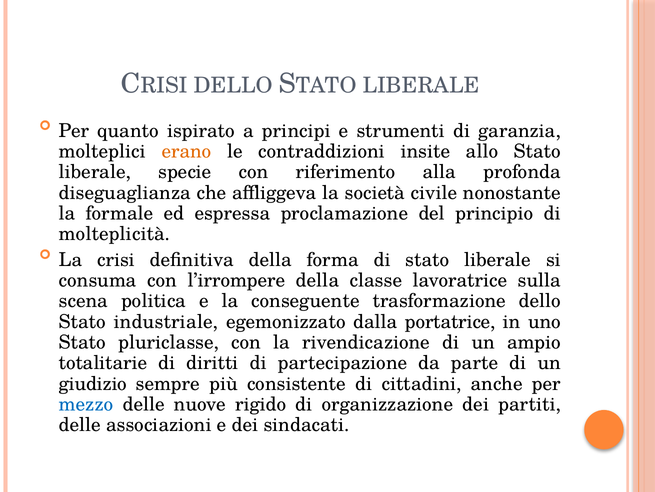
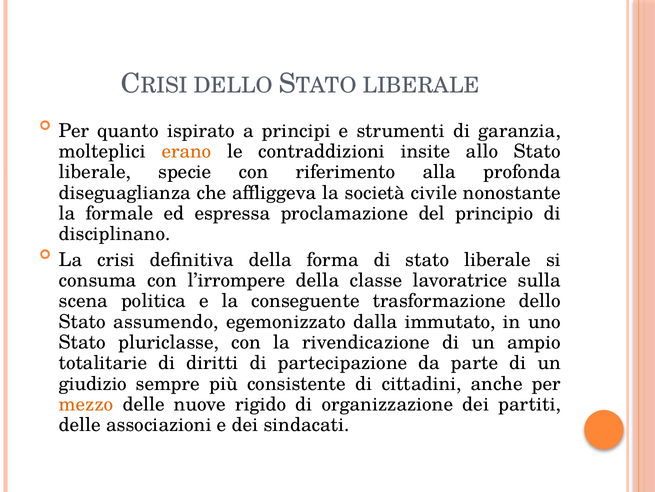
molteplicità: molteplicità -> disciplinano
industriale: industriale -> assumendo
portatrice: portatrice -> immutato
mezzo colour: blue -> orange
